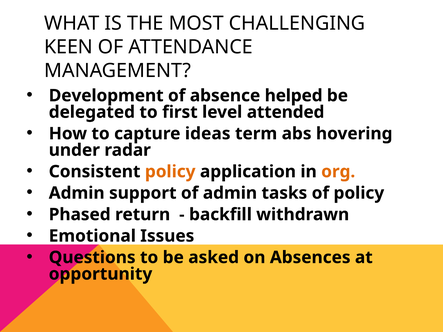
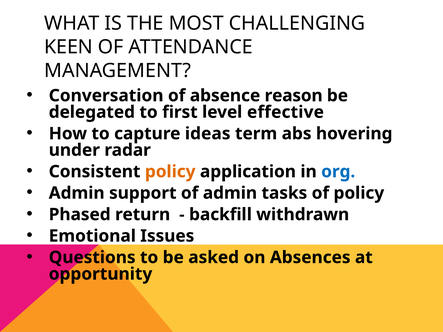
Development: Development -> Conversation
helped: helped -> reason
attended: attended -> effective
org colour: orange -> blue
